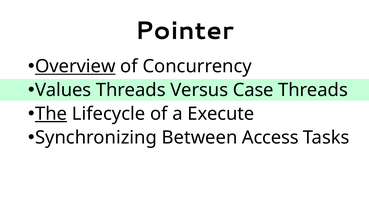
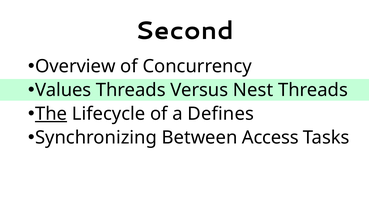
Pointer: Pointer -> Second
Overview underline: present -> none
Case: Case -> Nest
Execute: Execute -> Defines
